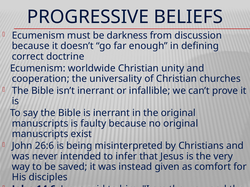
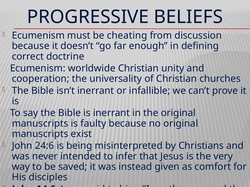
darkness: darkness -> cheating
26:6: 26:6 -> 24:6
